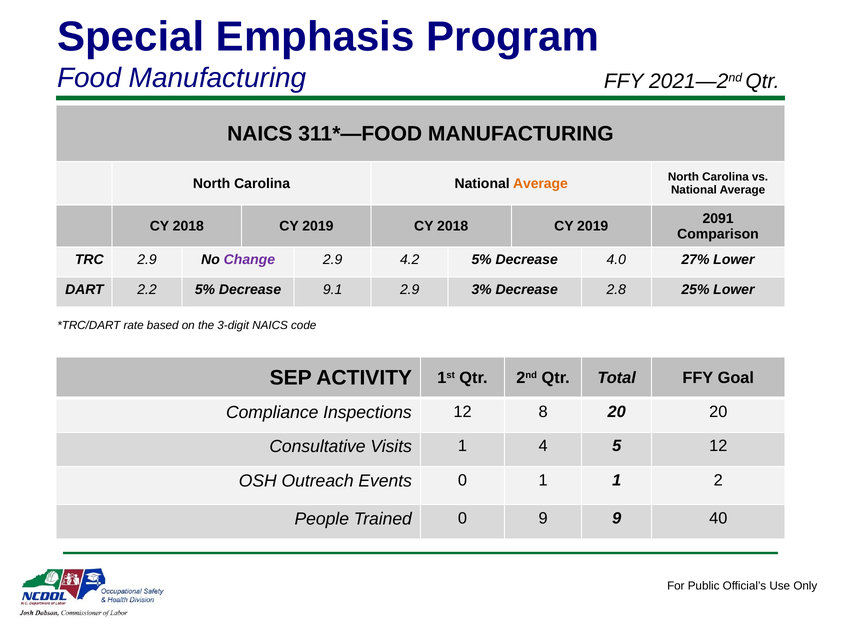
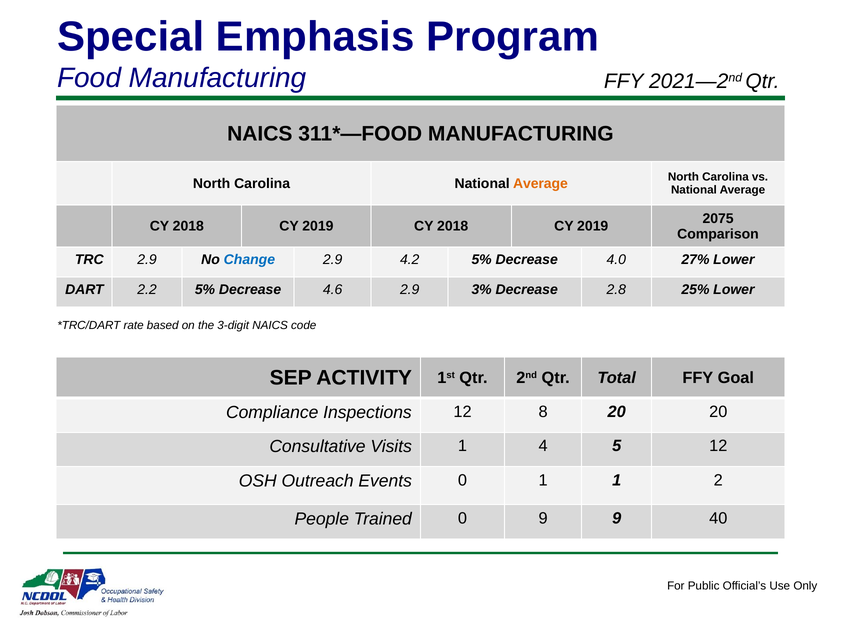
2091: 2091 -> 2075
Change colour: purple -> blue
9.1: 9.1 -> 4.6
